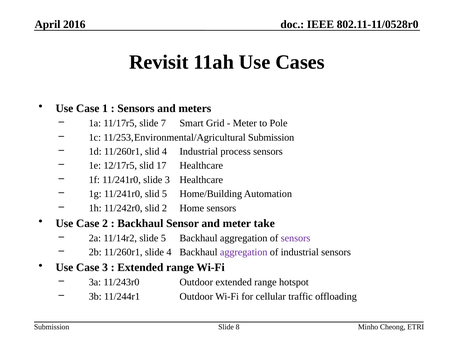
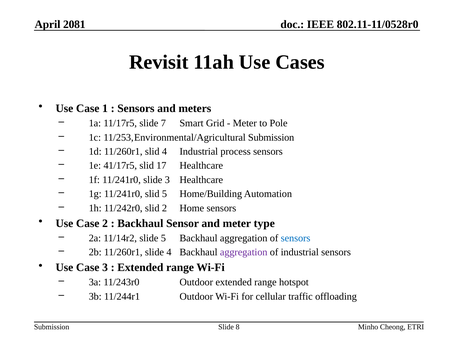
2016: 2016 -> 2081
12/17r5: 12/17r5 -> 41/17r5
take: take -> type
sensors at (296, 238) colour: purple -> blue
